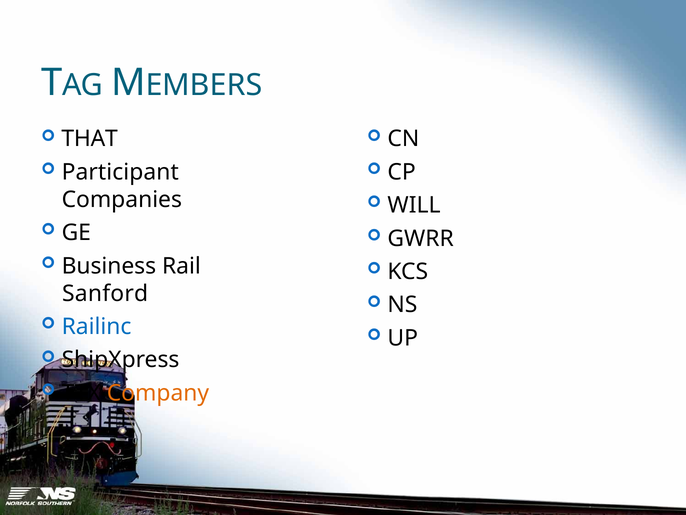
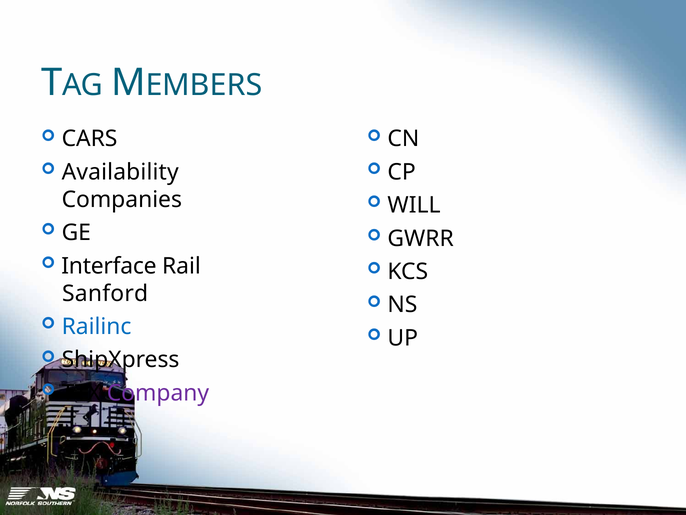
THAT: THAT -> CARS
Participant: Participant -> Availability
Business: Business -> Interface
Company colour: orange -> purple
